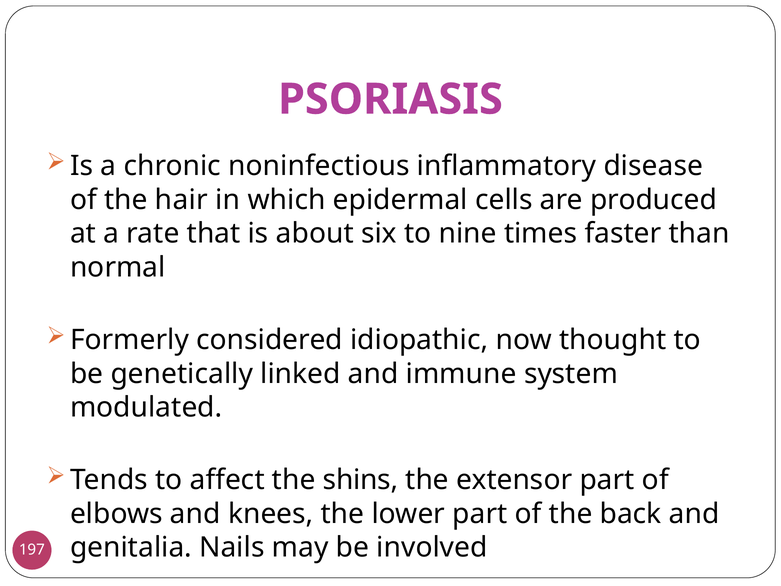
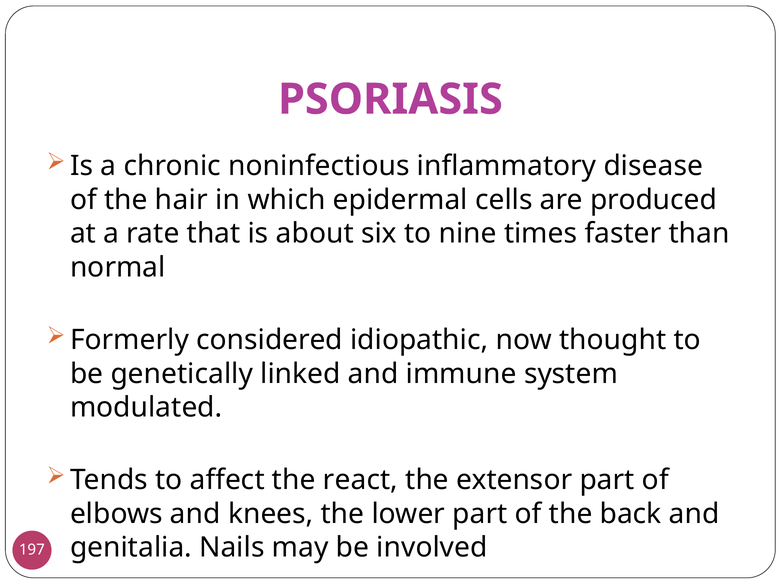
shins: shins -> react
